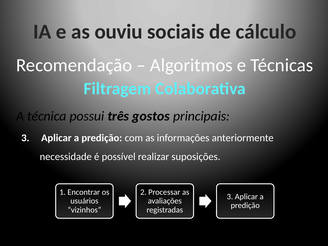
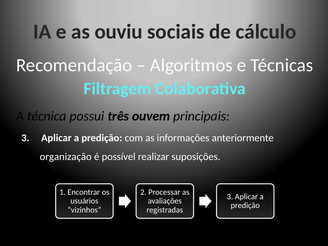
gostos: gostos -> ouvem
necessidade: necessidade -> organização
